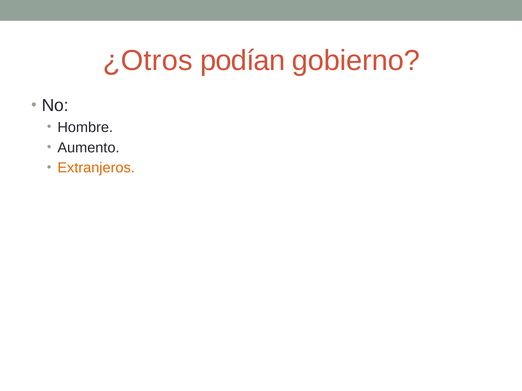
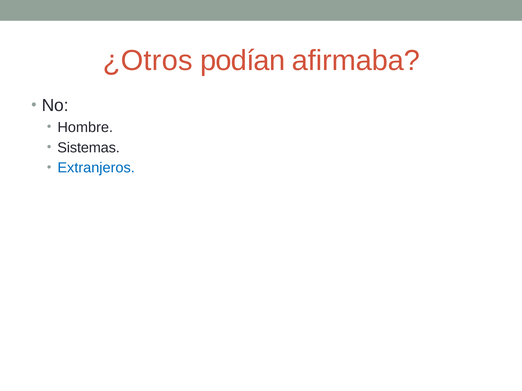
gobierno: gobierno -> afirmaba
Aumento: Aumento -> Sistemas
Extranjeros colour: orange -> blue
